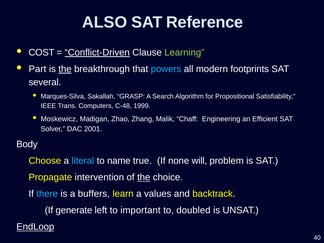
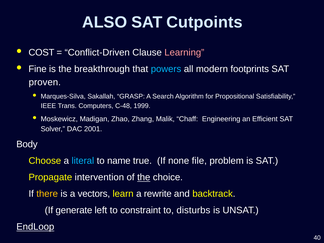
Reference: Reference -> Cutpoints
Conflict-Driven underline: present -> none
Learning colour: light green -> pink
Part: Part -> Fine
the at (65, 69) underline: present -> none
several: several -> proven
will: will -> file
there colour: light blue -> yellow
buffers: buffers -> vectors
values: values -> rewrite
important: important -> constraint
doubled: doubled -> disturbs
